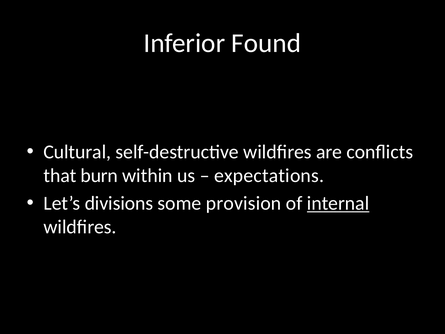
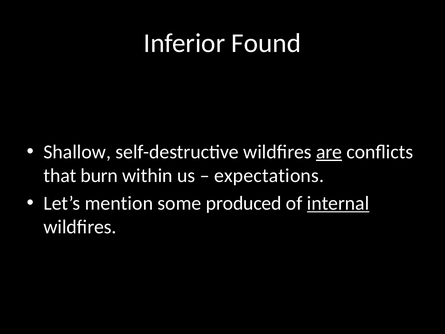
Cultural: Cultural -> Shallow
are underline: none -> present
divisions: divisions -> mention
provision: provision -> produced
